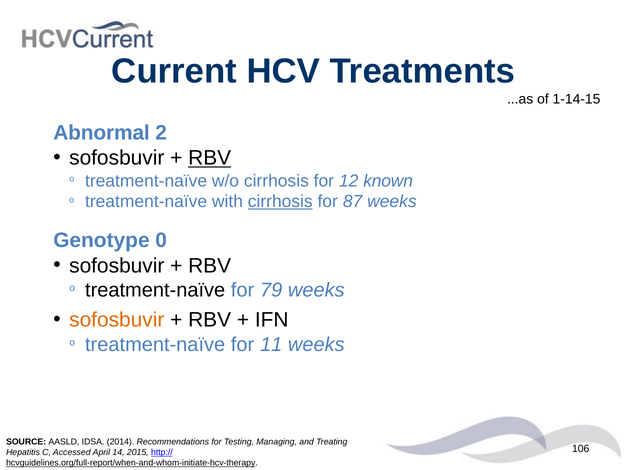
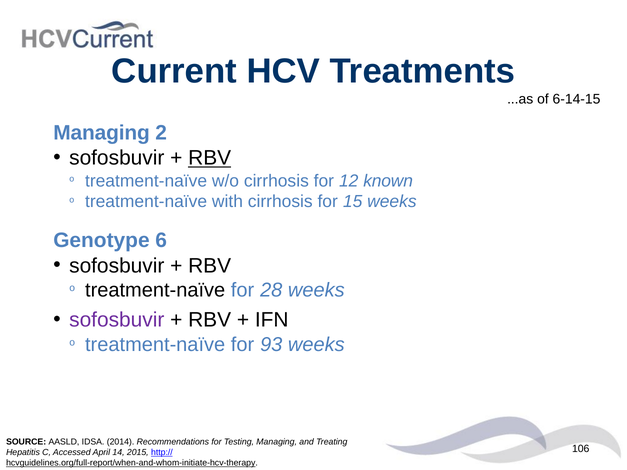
1-14-15: 1-14-15 -> 6-14-15
Abnormal at (102, 133): Abnormal -> Managing
cirrhosis at (280, 202) underline: present -> none
87: 87 -> 15
0: 0 -> 6
79: 79 -> 28
sofosbuvir at (117, 320) colour: orange -> purple
11: 11 -> 93
